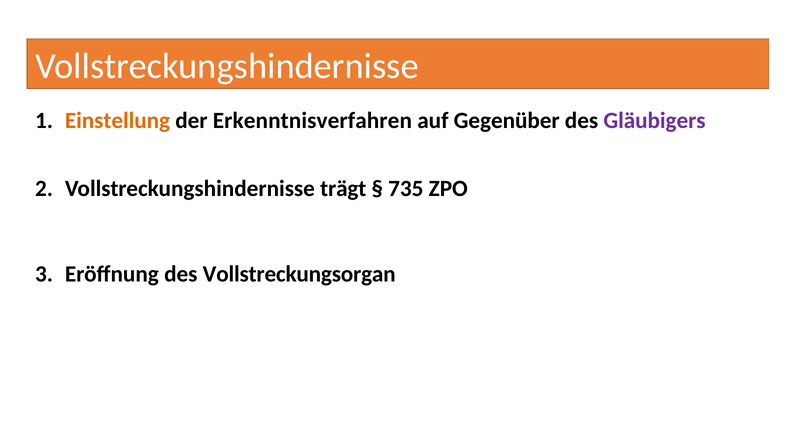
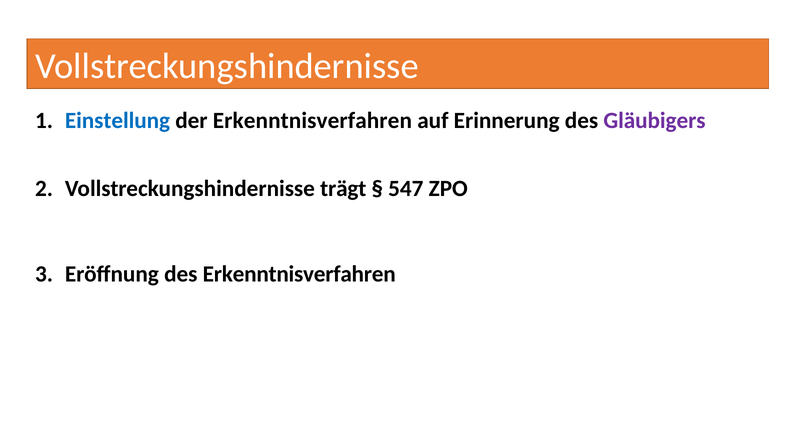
Einstellung colour: orange -> blue
Gegenüber: Gegenüber -> Erinnerung
735: 735 -> 547
des Vollstreckungsorgan: Vollstreckungsorgan -> Erkenntnisverfahren
